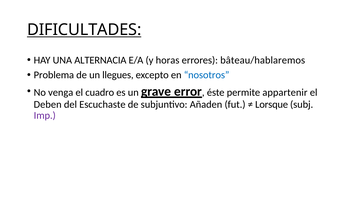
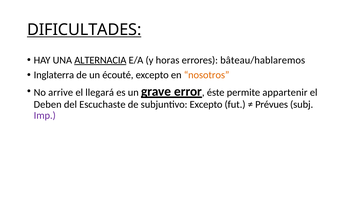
ALTERNACIA underline: none -> present
Problema: Problema -> Inglaterra
llegues: llegues -> écouté
nosotros colour: blue -> orange
venga: venga -> arrive
cuadro: cuadro -> llegará
subjuntivo Añaden: Añaden -> Excepto
Lorsque: Lorsque -> Prévues
